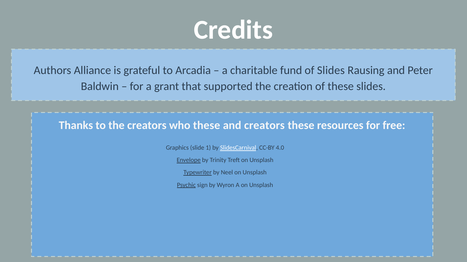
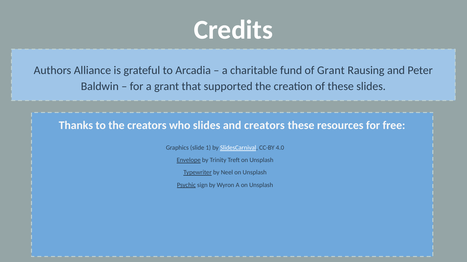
of Slides: Slides -> Grant
who these: these -> slides
